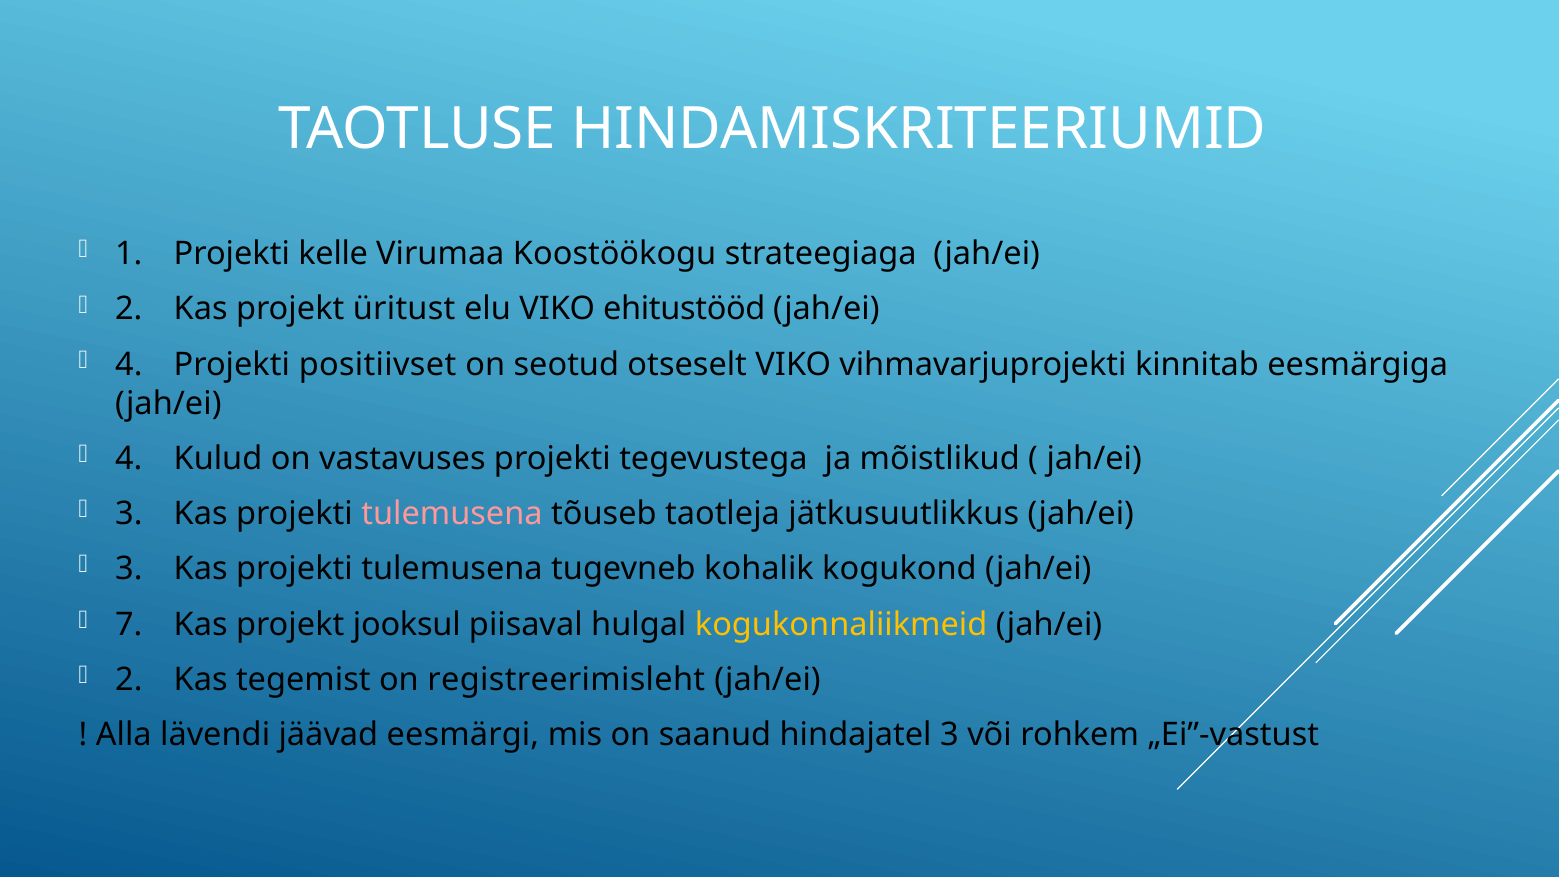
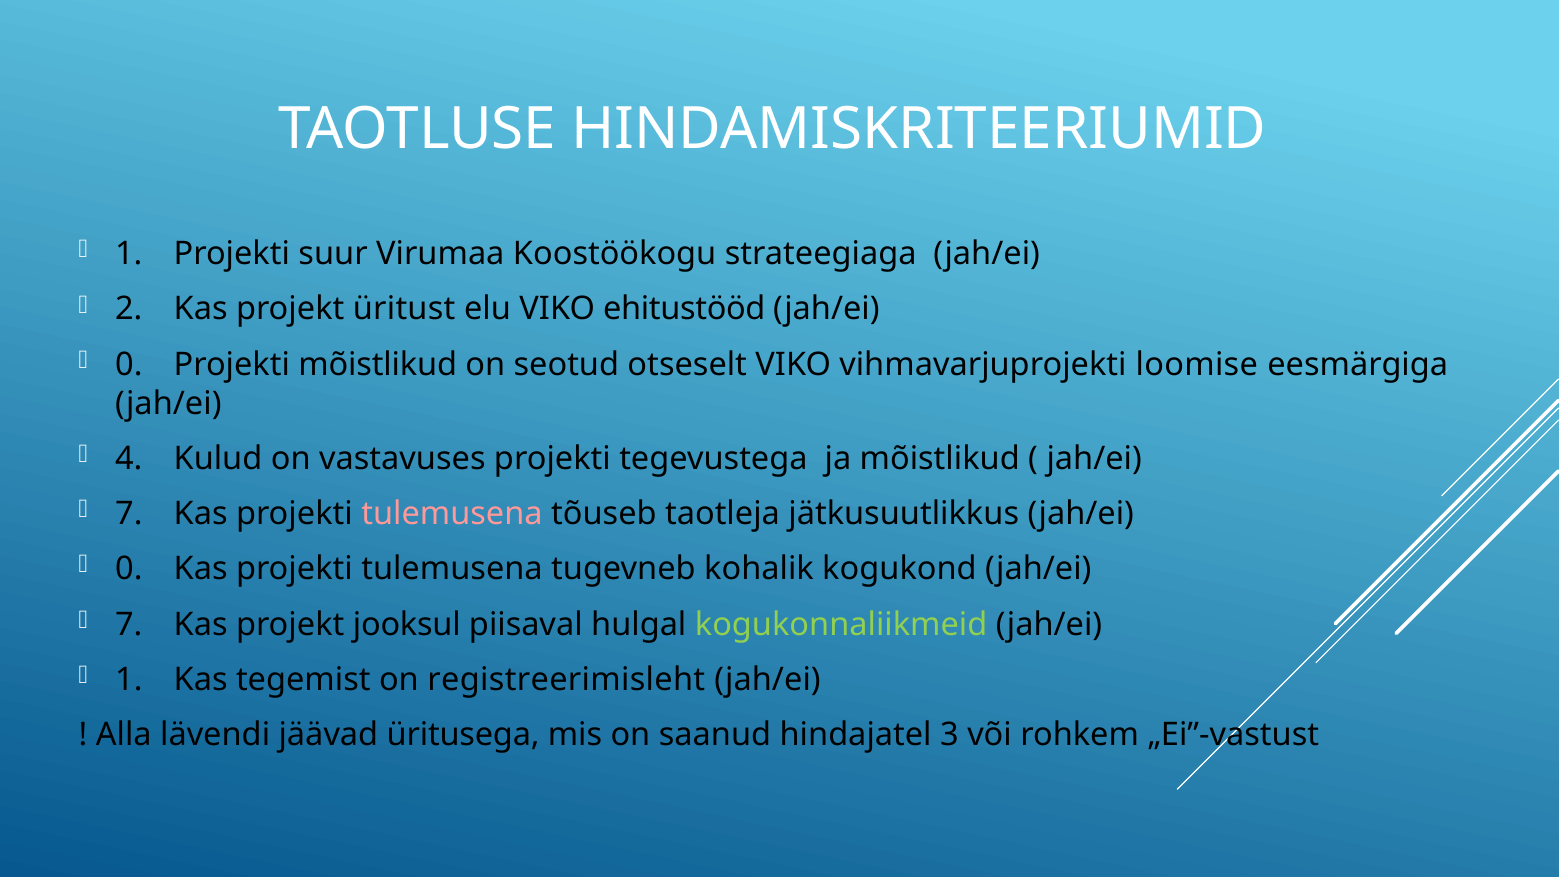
kelle: kelle -> suur
4 at (129, 364): 4 -> 0
Projekti positiivset: positiivset -> mõistlikud
kinnitab: kinnitab -> loomise
3 at (129, 514): 3 -> 7
3 at (129, 569): 3 -> 0
kogukonnaliikmeid colour: yellow -> light green
2 at (129, 680): 2 -> 1
eesmärgi: eesmärgi -> üritusega
